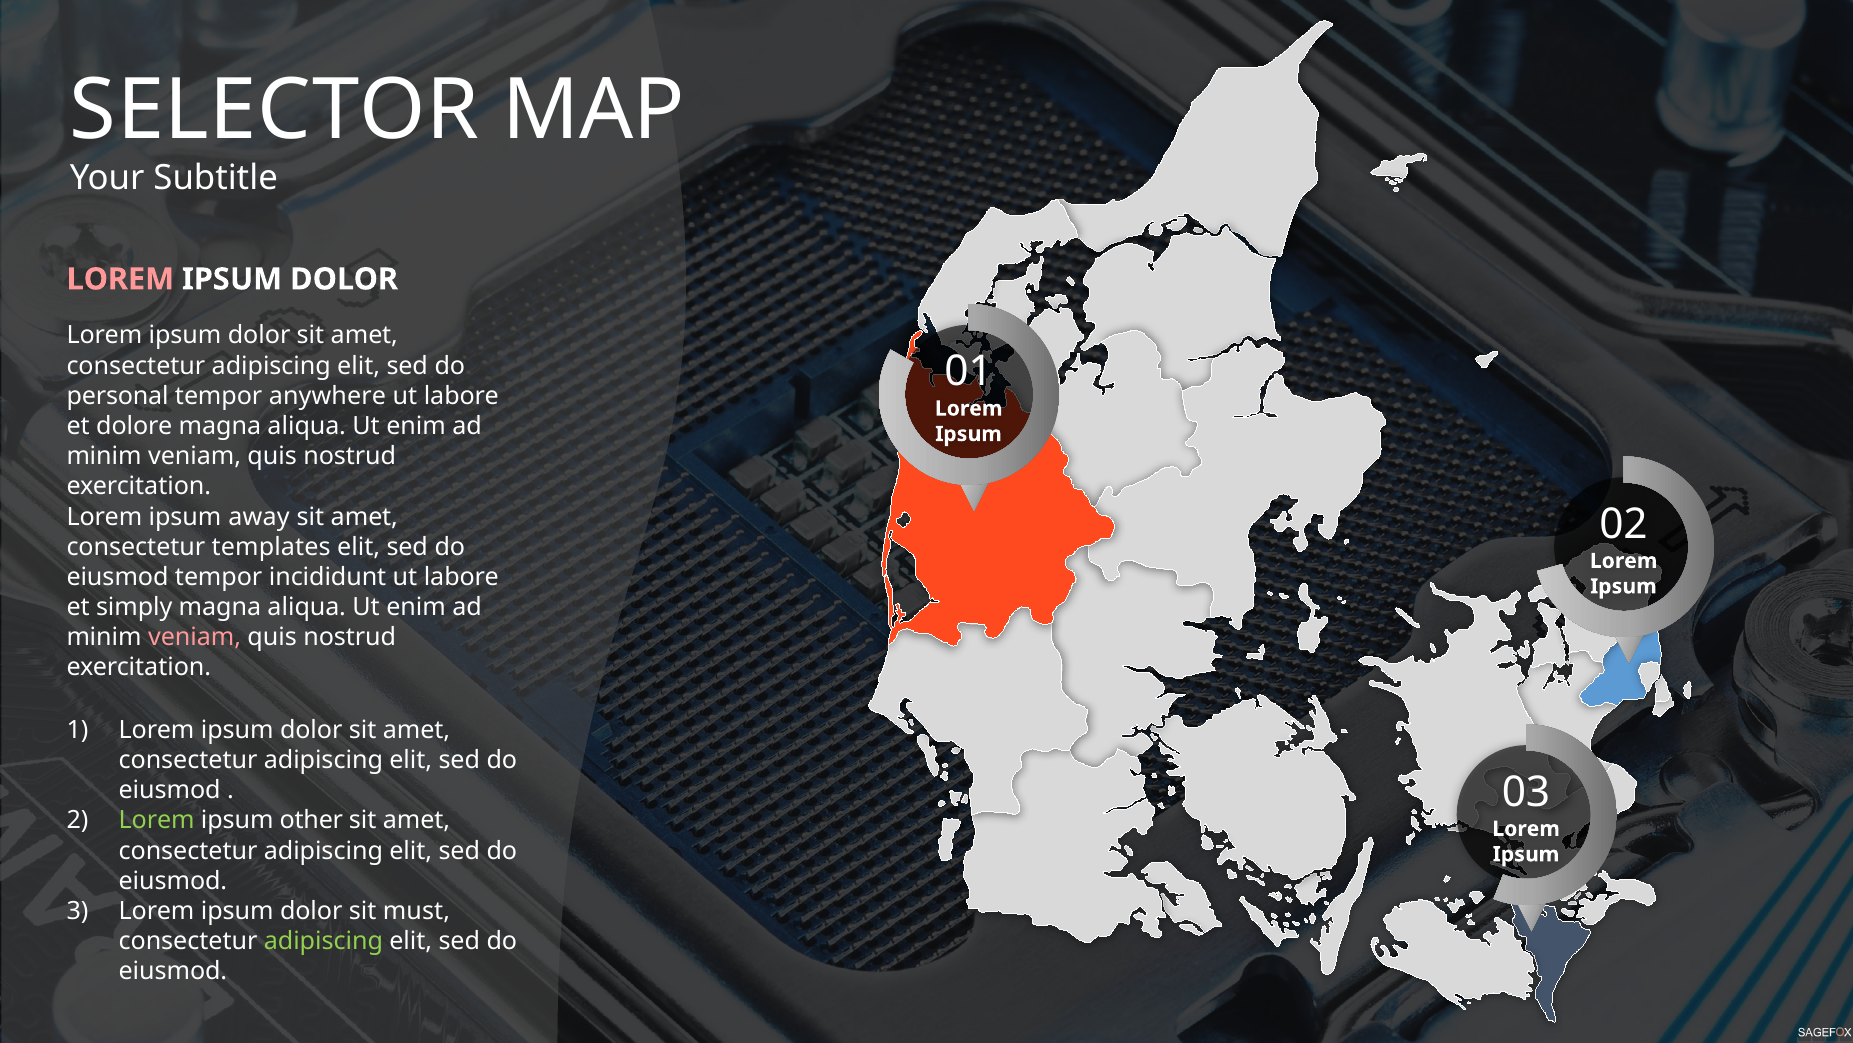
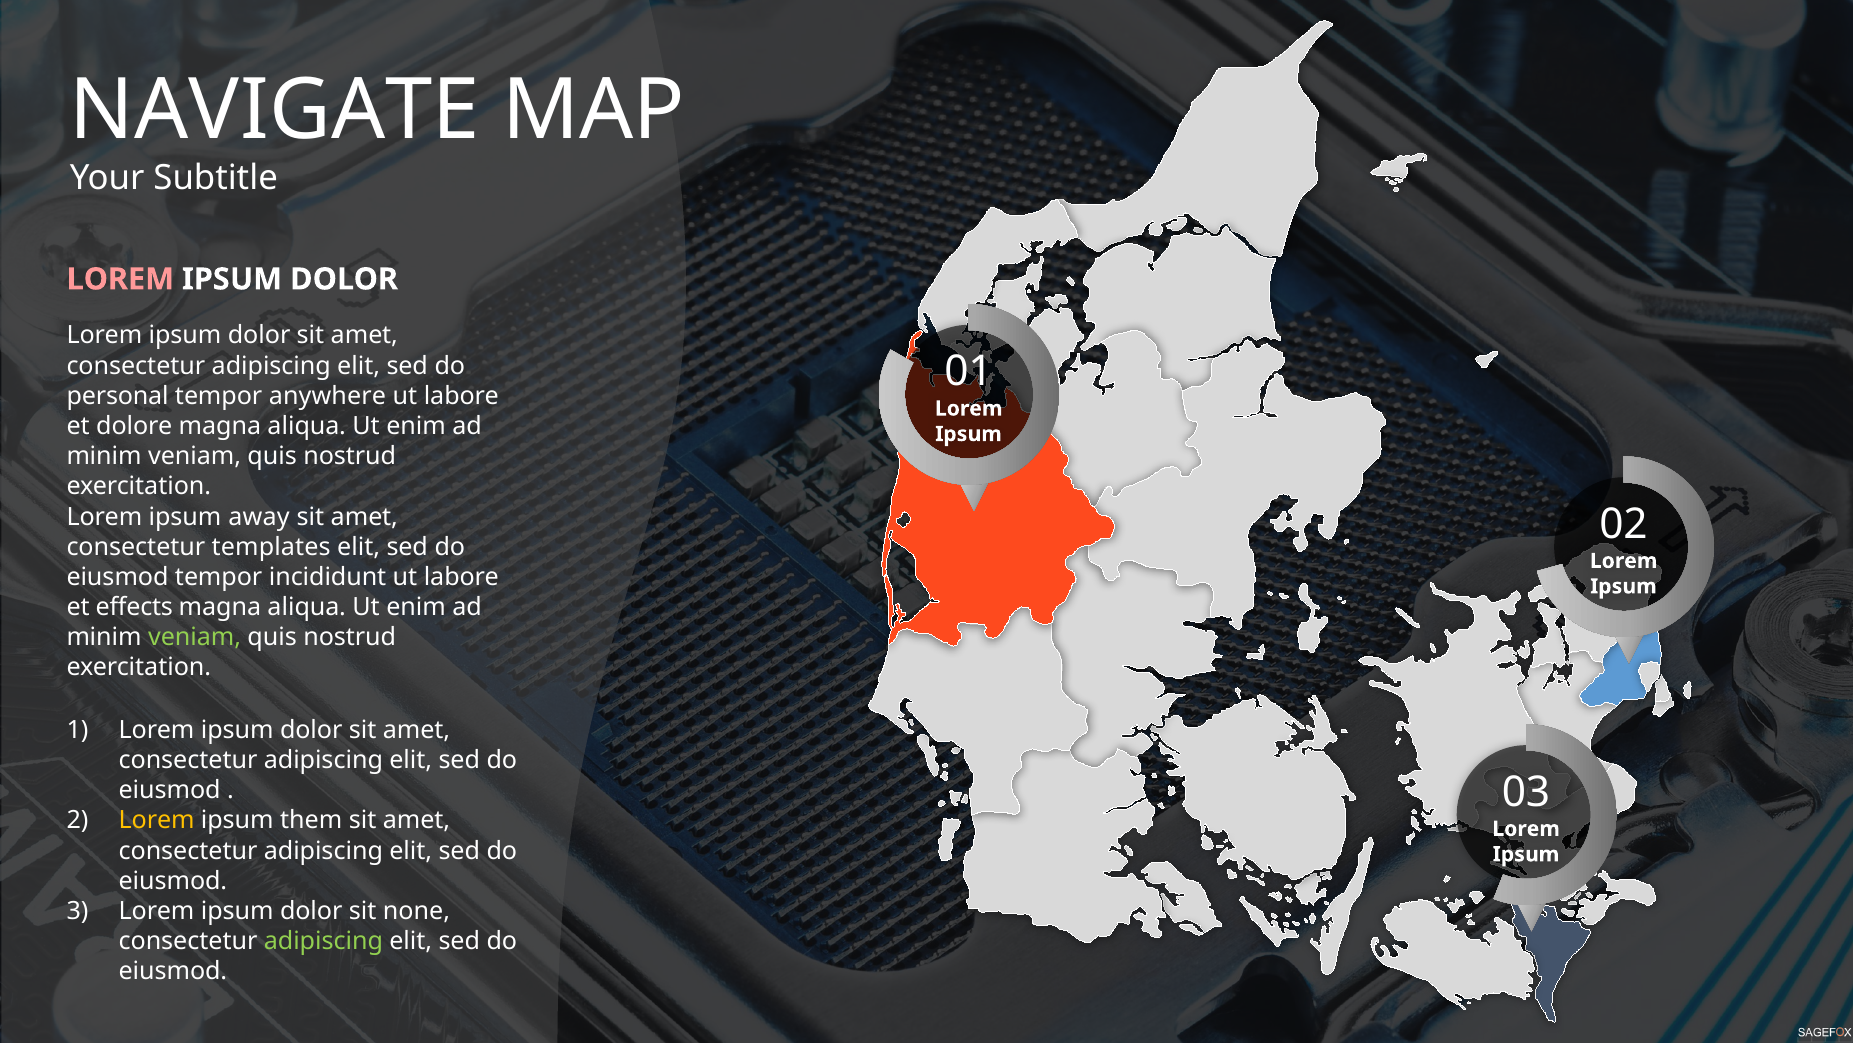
SELECTOR: SELECTOR -> NAVIGATE
simply: simply -> effects
veniam at (195, 637) colour: pink -> light green
Lorem at (157, 820) colour: light green -> yellow
other: other -> them
must: must -> none
